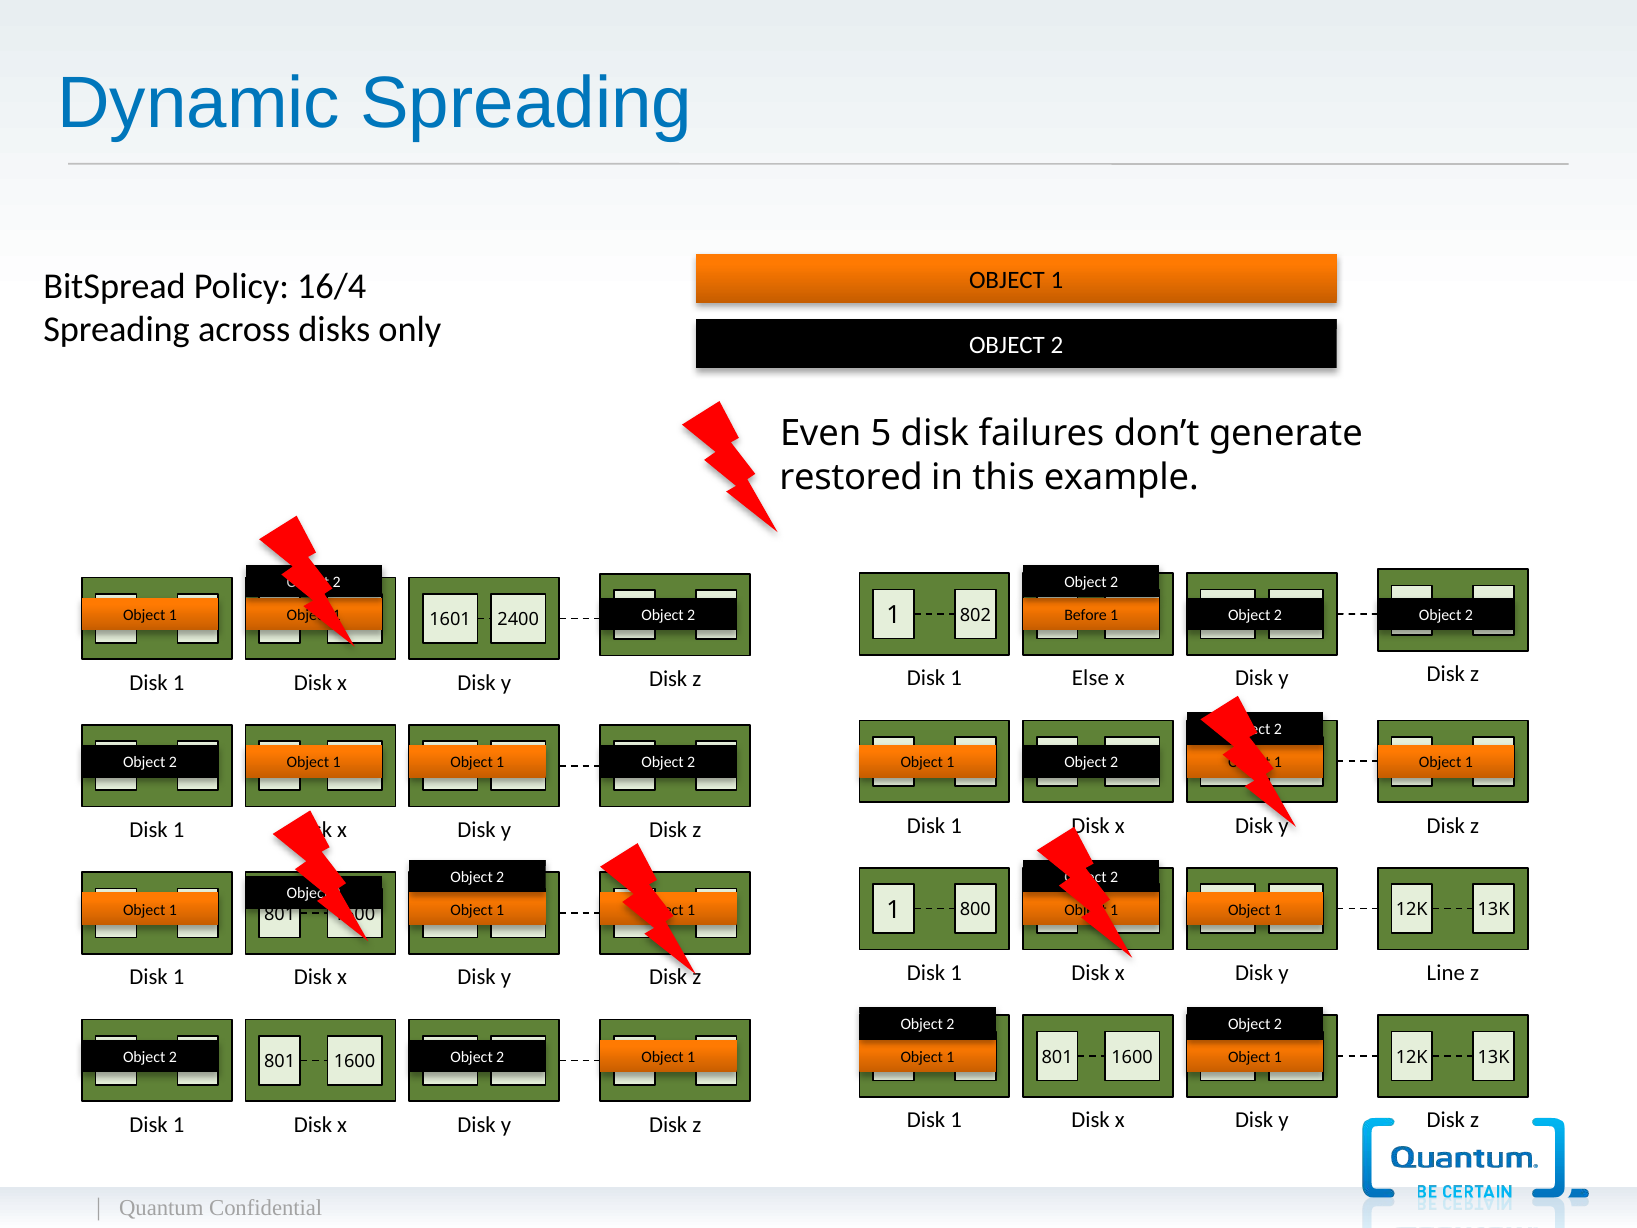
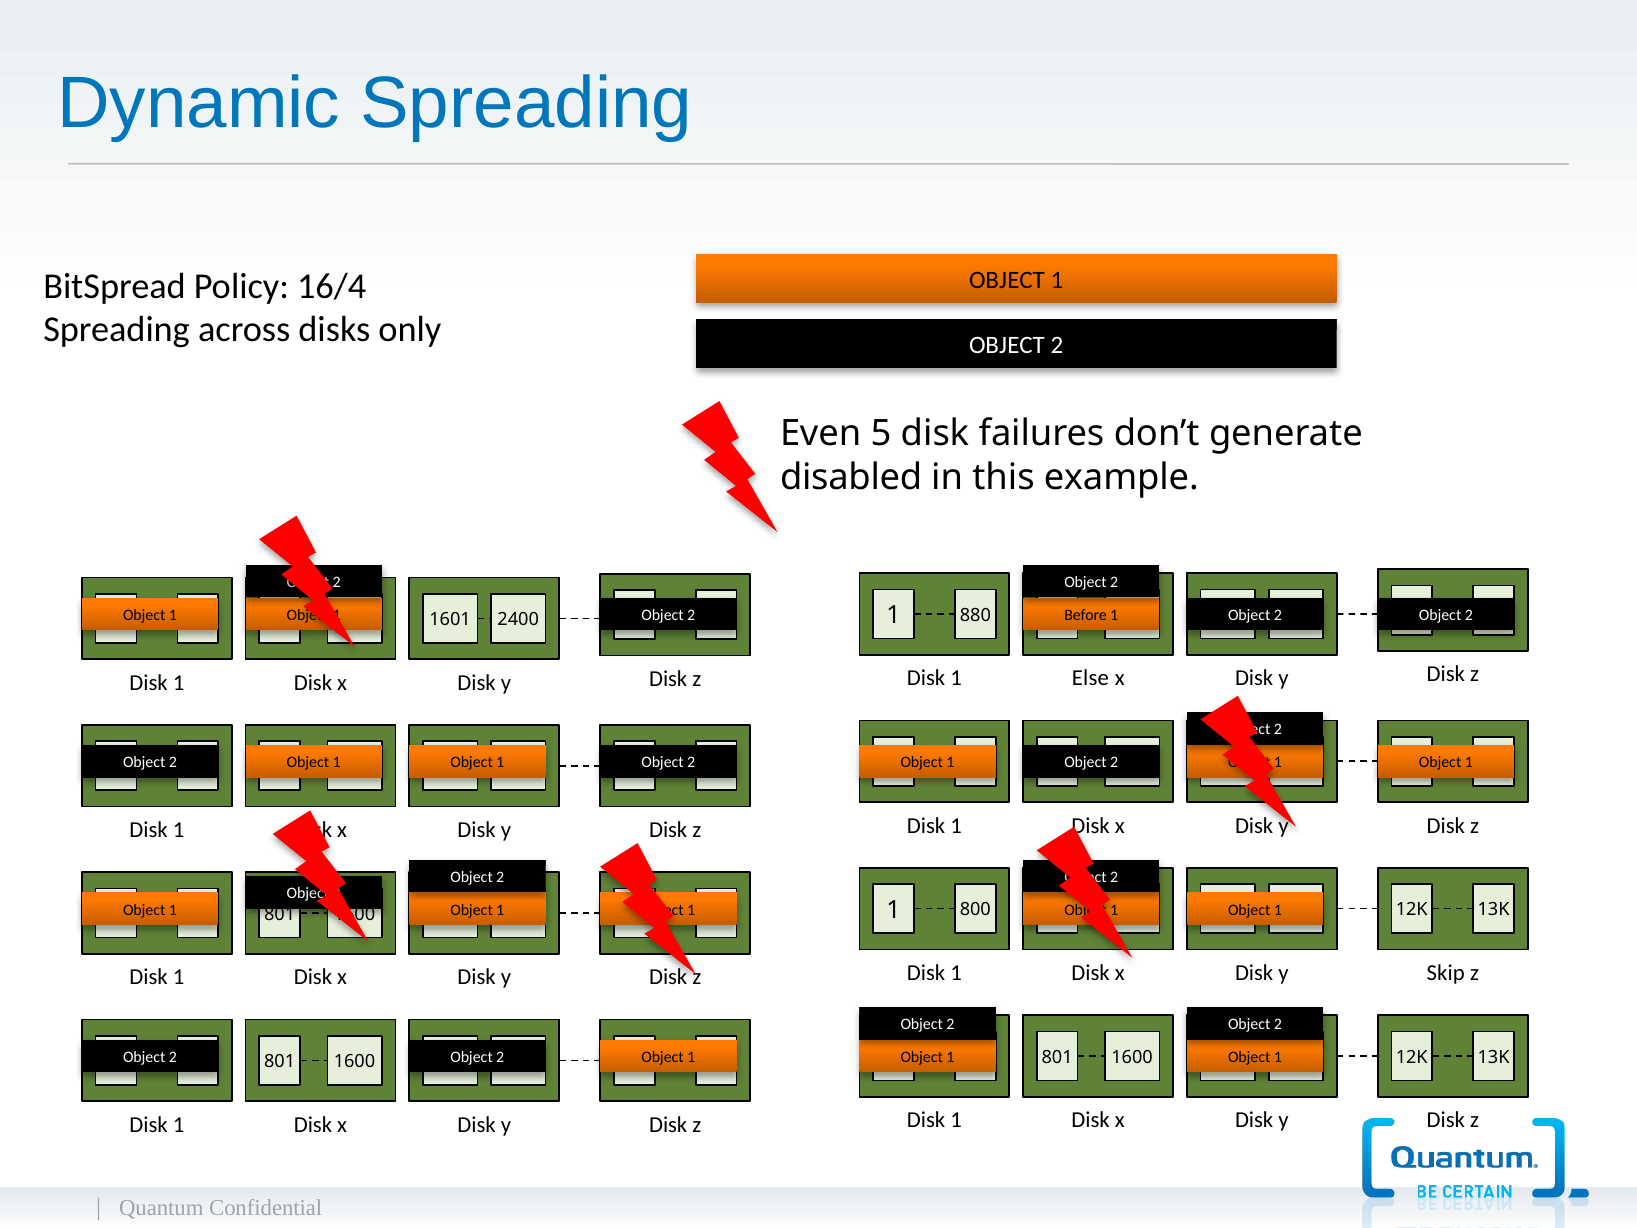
restored: restored -> disabled
802: 802 -> 880
Line: Line -> Skip
